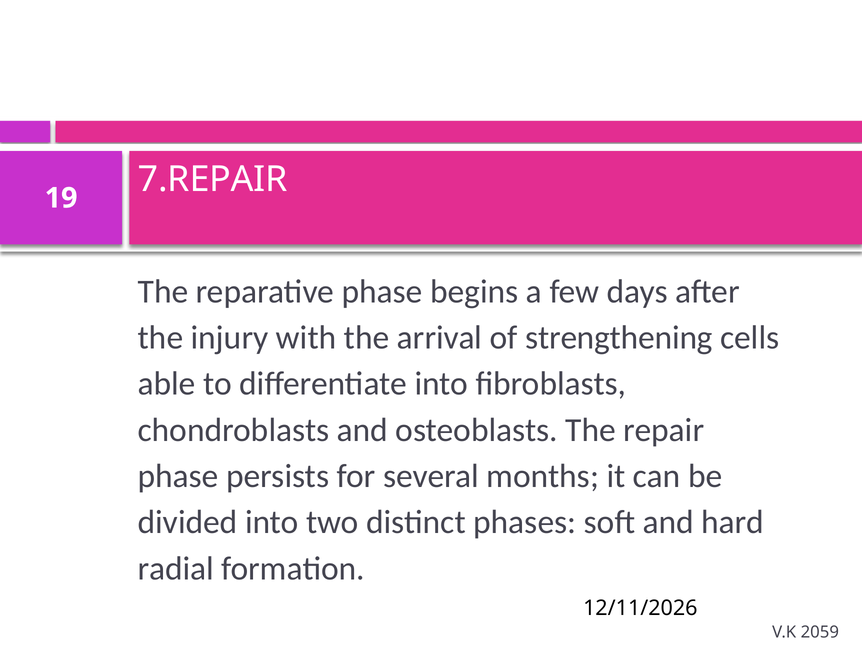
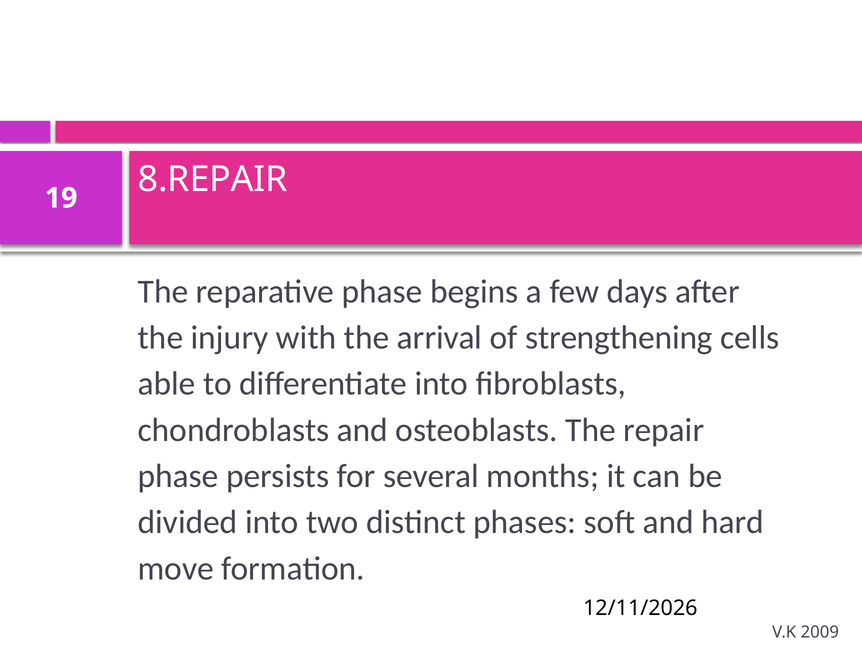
7.REPAIR: 7.REPAIR -> 8.REPAIR
radial: radial -> move
2059: 2059 -> 2009
